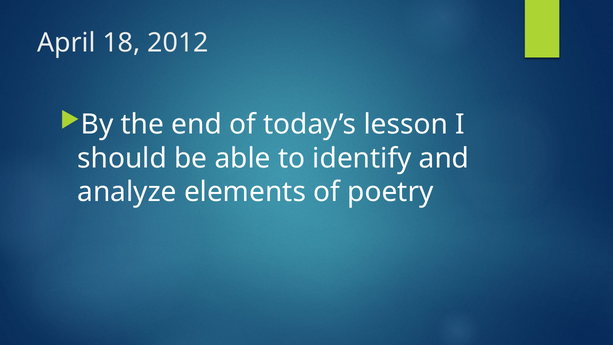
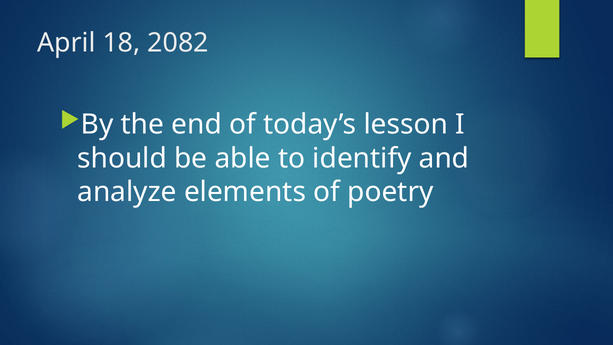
2012: 2012 -> 2082
